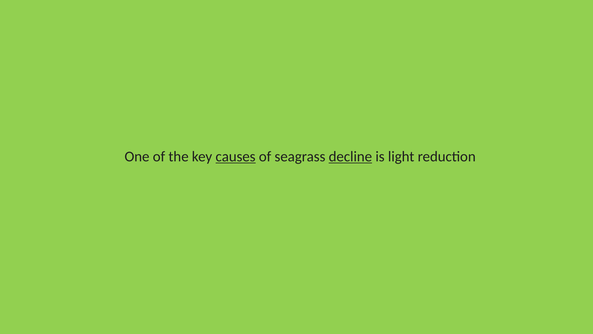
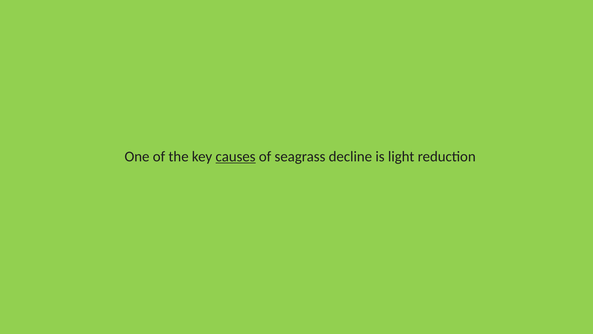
decline underline: present -> none
